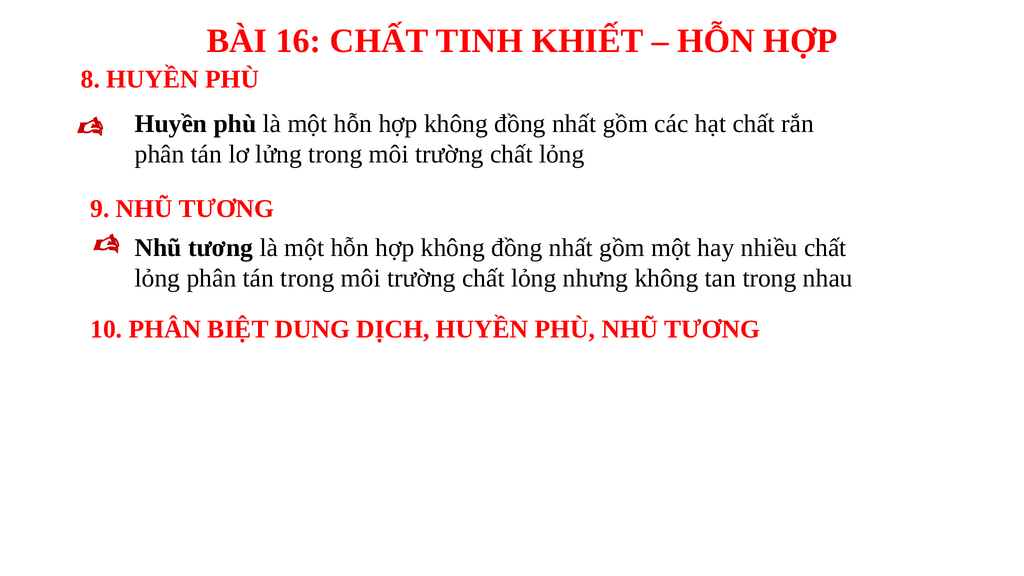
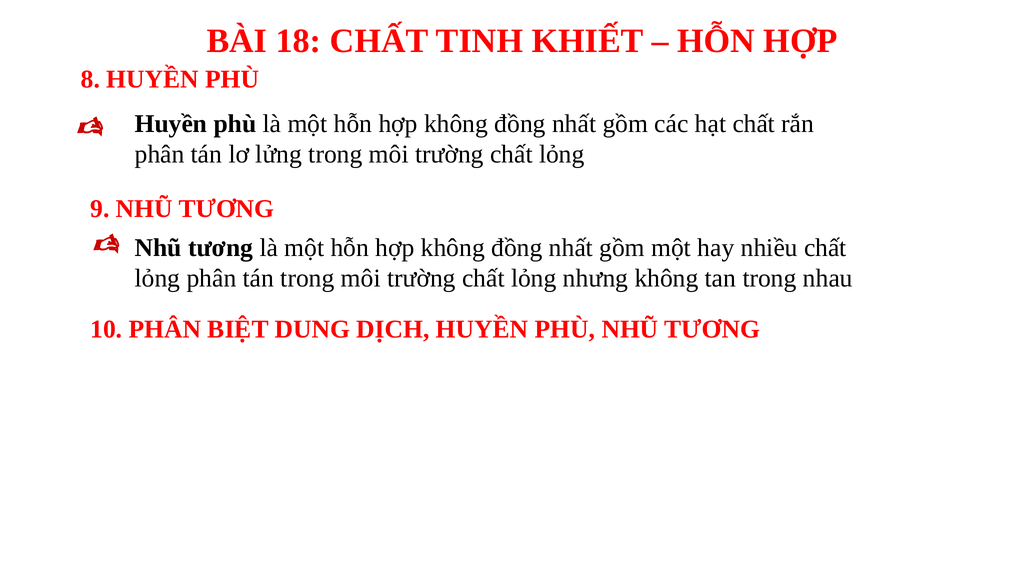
16: 16 -> 18
